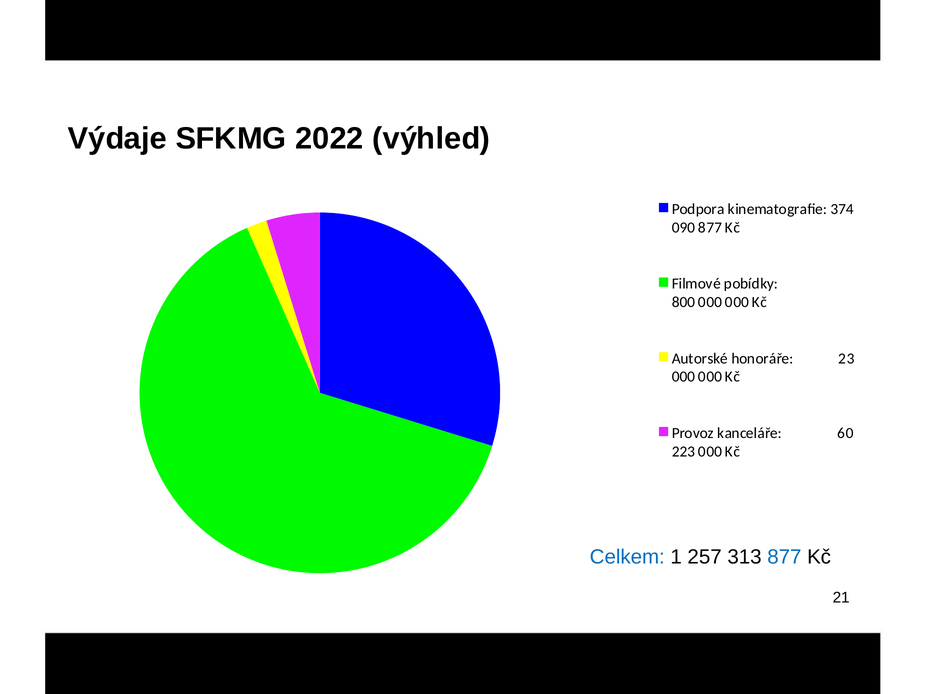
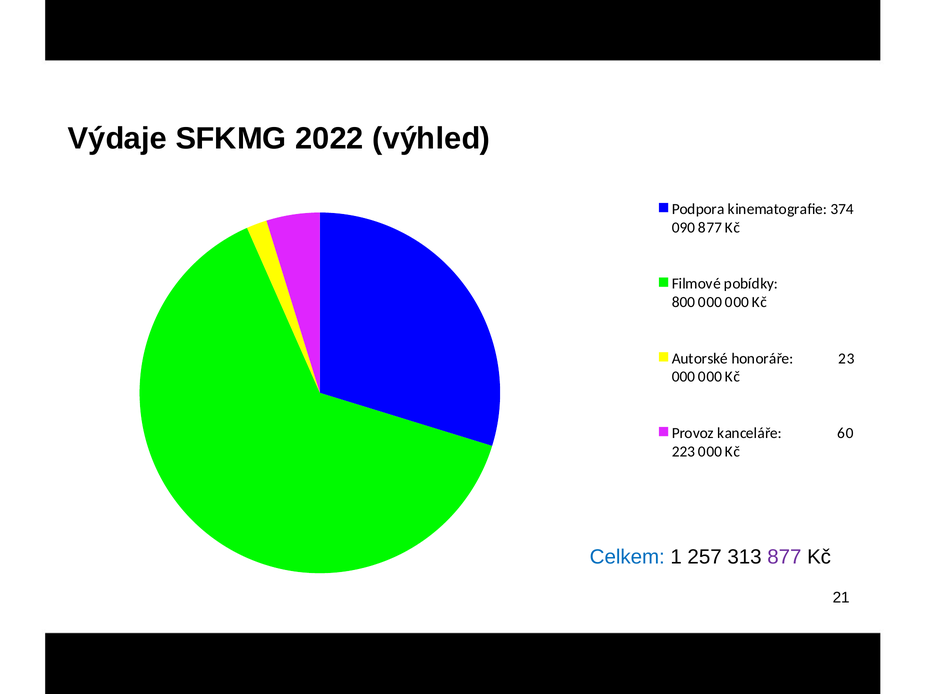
877 at (784, 557) colour: blue -> purple
